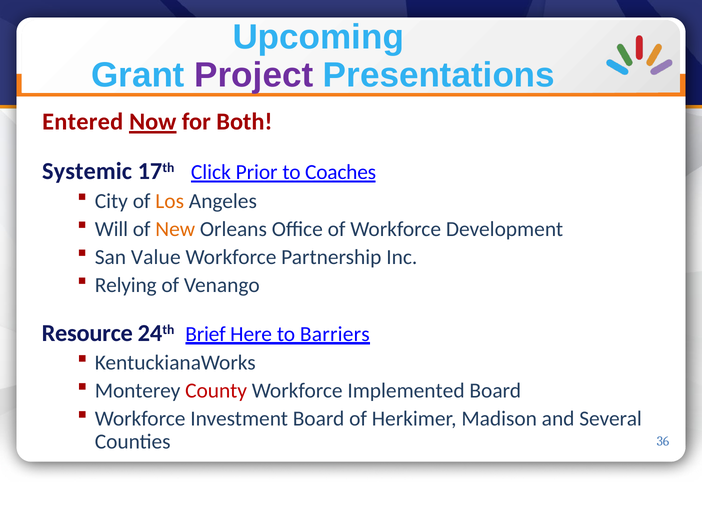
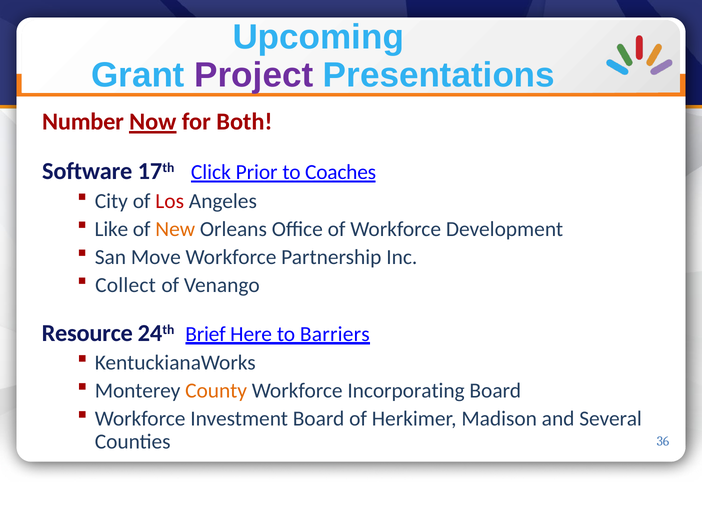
Entered: Entered -> Number
Systemic: Systemic -> Software
Los colour: orange -> red
Will: Will -> Like
Value: Value -> Move
Relying: Relying -> Collect
County colour: red -> orange
Implemented: Implemented -> Incorporating
